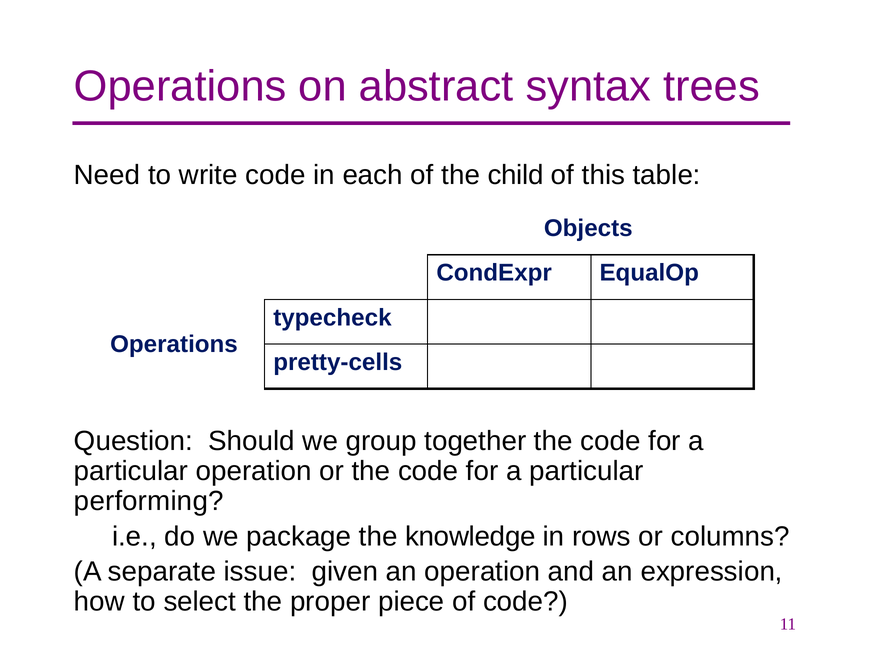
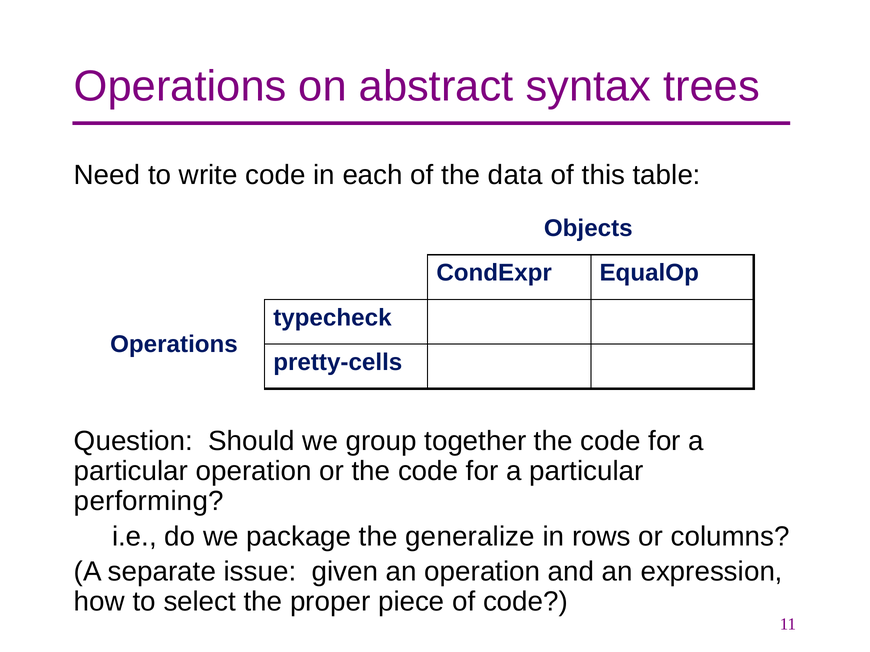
child: child -> data
knowledge: knowledge -> generalize
